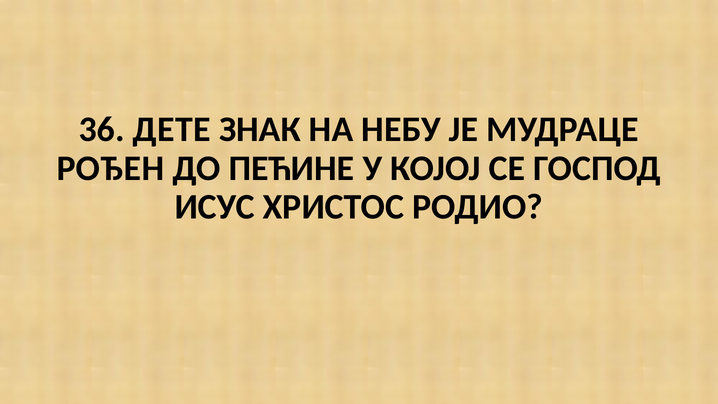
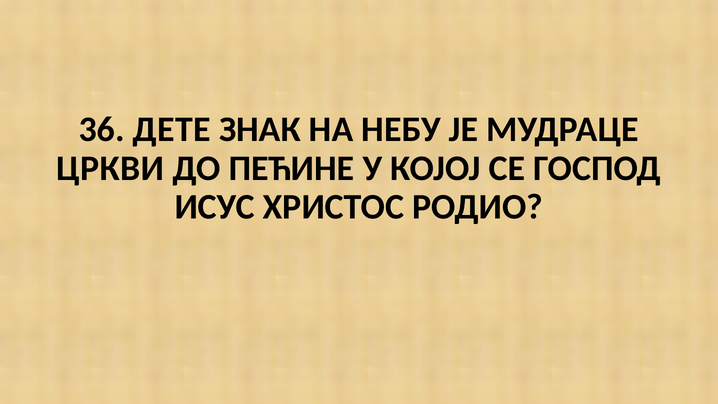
РОЂЕН: РОЂЕН -> ЦРКВИ
